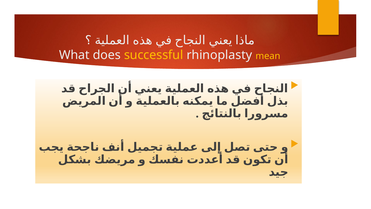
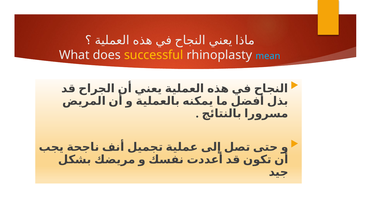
mean colour: yellow -> light blue
